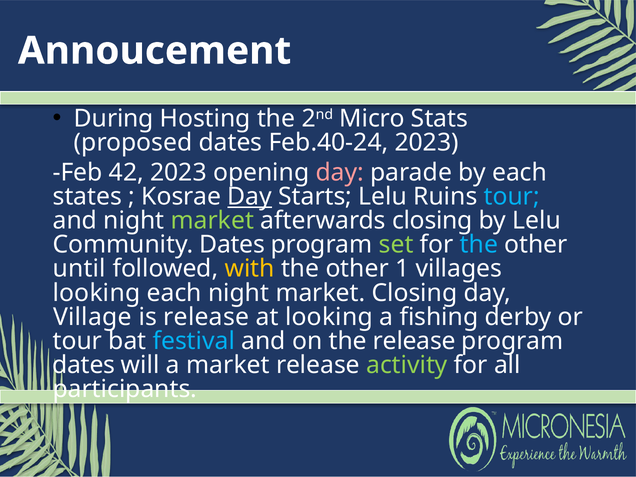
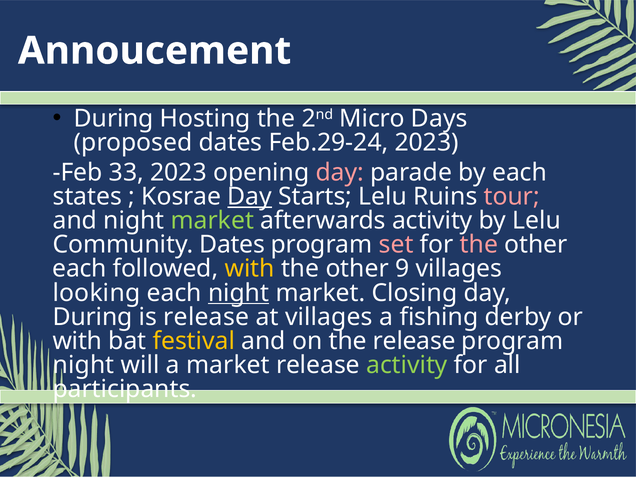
Stats: Stats -> Days
Feb.40-24: Feb.40-24 -> Feb.29-24
42: 42 -> 33
tour at (512, 197) colour: light blue -> pink
afterwards closing: closing -> activity
set colour: light green -> pink
the at (479, 245) colour: light blue -> pink
until at (79, 269): until -> each
1: 1 -> 9
night at (239, 293) underline: none -> present
Village at (92, 317): Village -> During
at looking: looking -> villages
tour at (77, 341): tour -> with
festival colour: light blue -> yellow
dates at (84, 365): dates -> night
